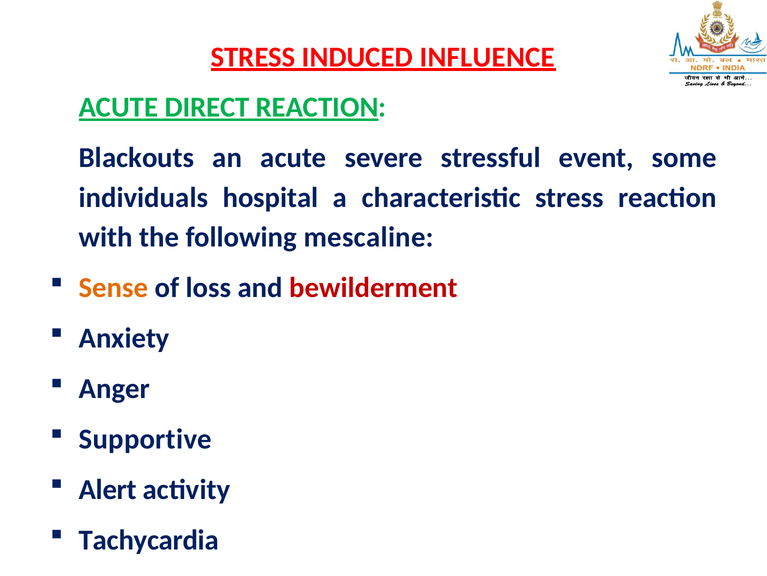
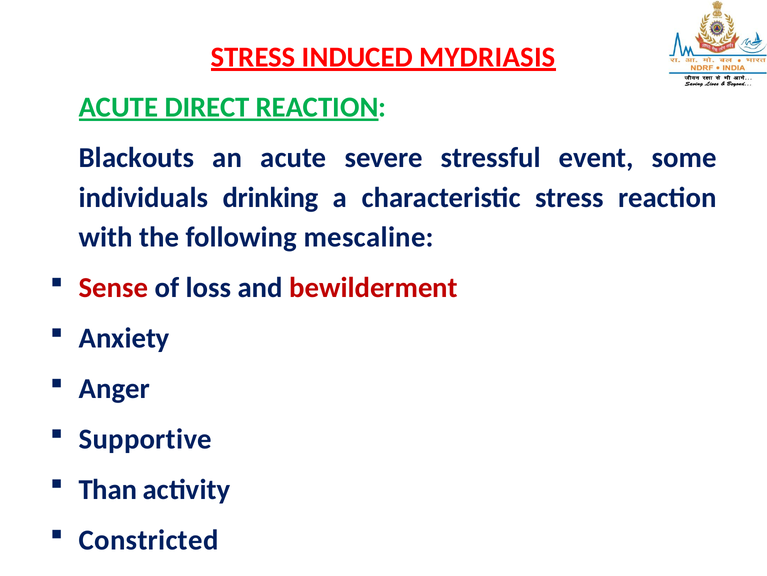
INFLUENCE: INFLUENCE -> MYDRIASIS
hospital: hospital -> drinking
Sense colour: orange -> red
Alert: Alert -> Than
Tachycardia: Tachycardia -> Constricted
